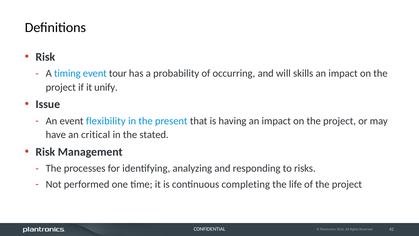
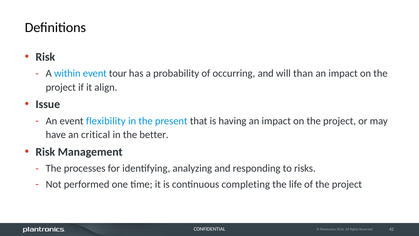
timing: timing -> within
skills: skills -> than
unify: unify -> align
stated: stated -> better
